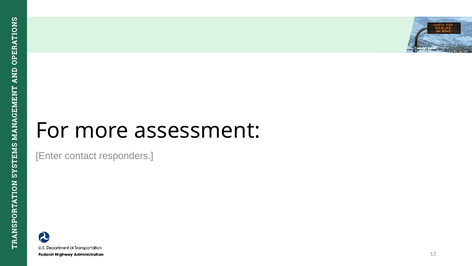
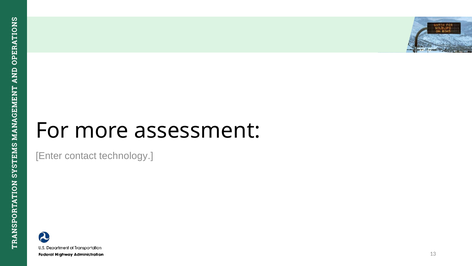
responders: responders -> technology
